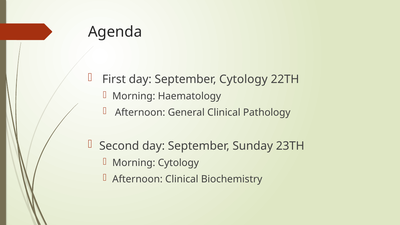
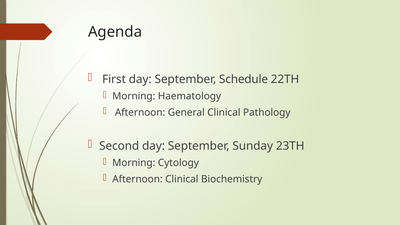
September Cytology: Cytology -> Schedule
